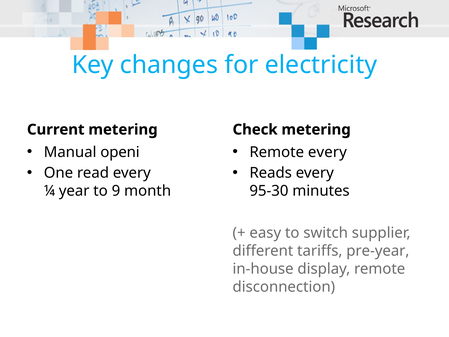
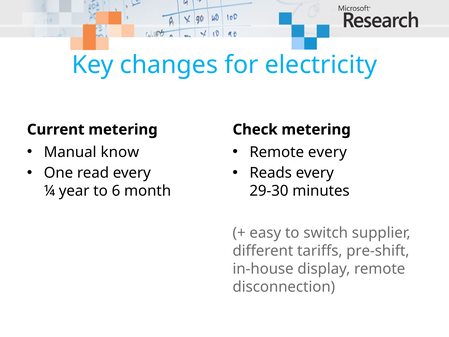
openi: openi -> know
9: 9 -> 6
95-30: 95-30 -> 29-30
pre-year: pre-year -> pre-shift
